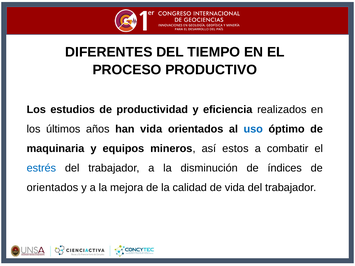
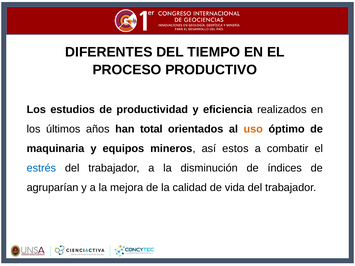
han vida: vida -> total
uso colour: blue -> orange
orientados at (52, 188): orientados -> agruparían
